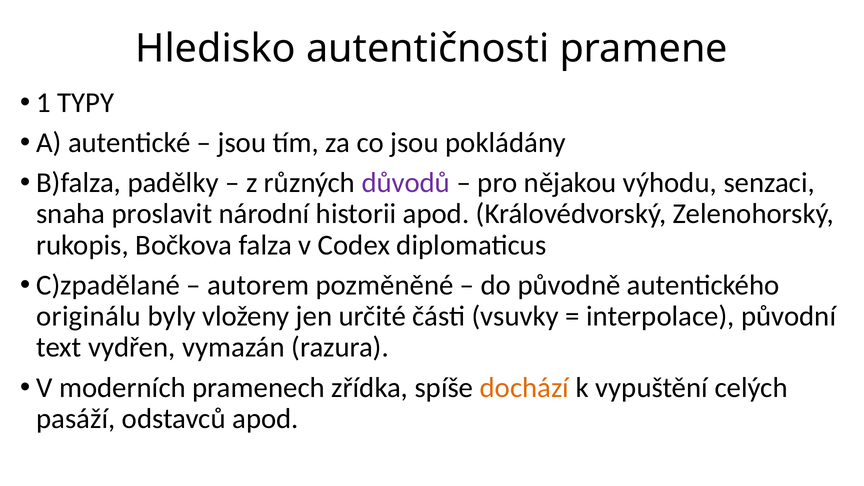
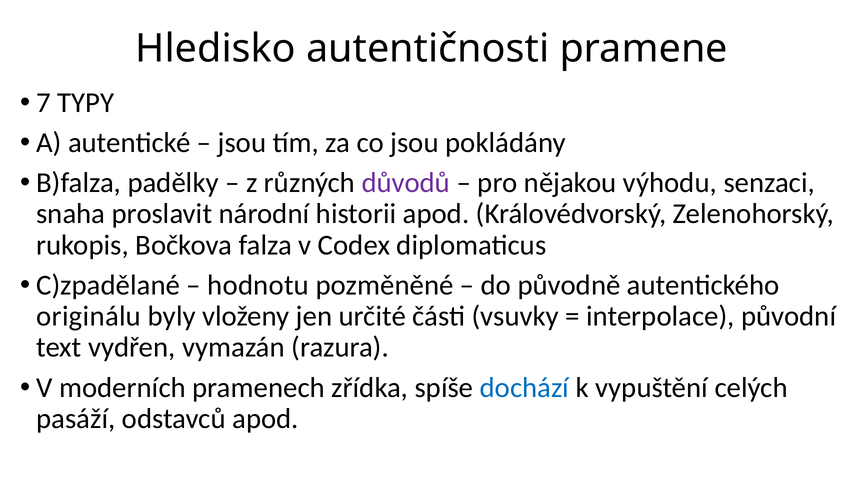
1: 1 -> 7
autorem: autorem -> hodnotu
dochází colour: orange -> blue
